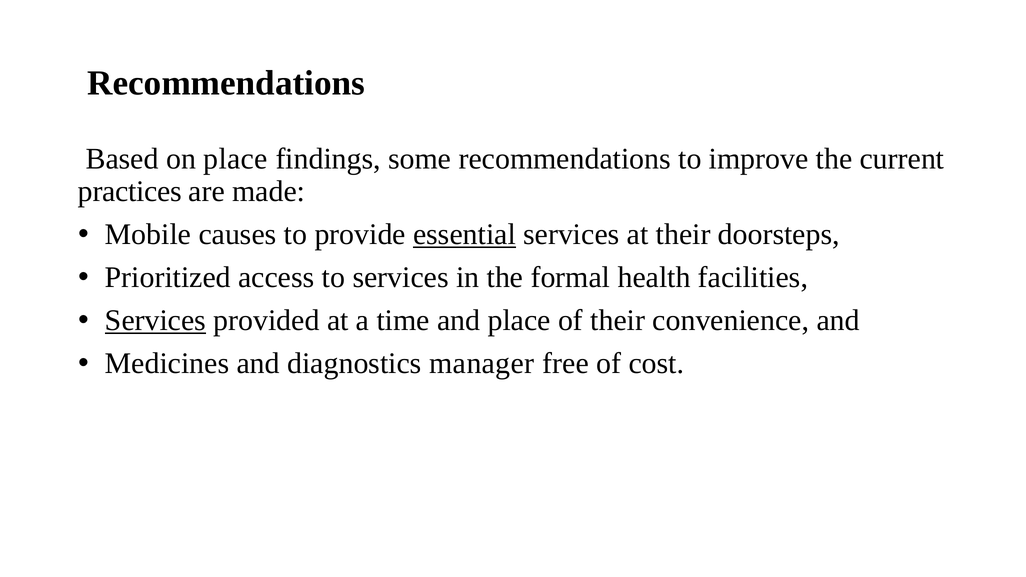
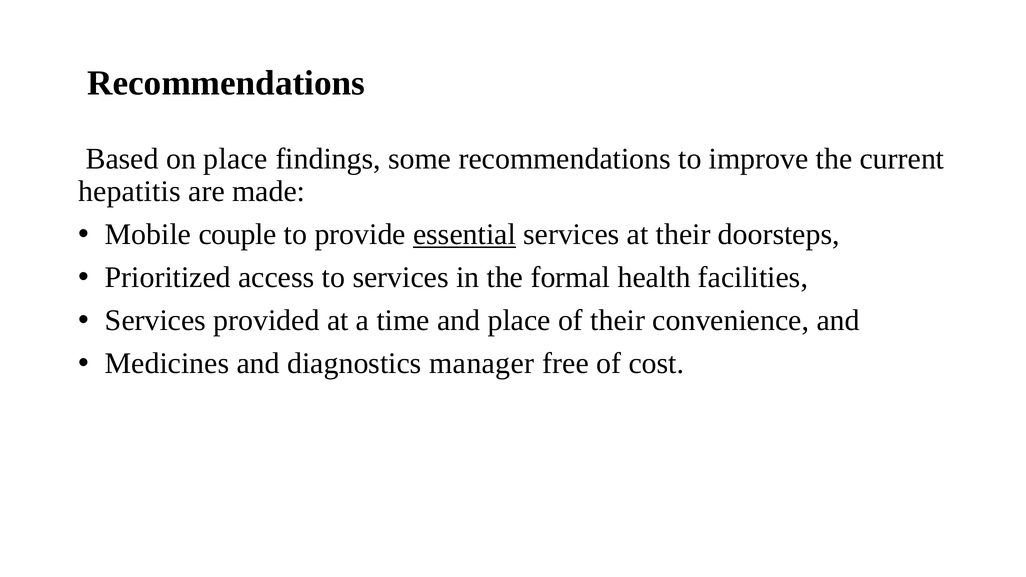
practices: practices -> hepatitis
causes: causes -> couple
Services at (155, 320) underline: present -> none
